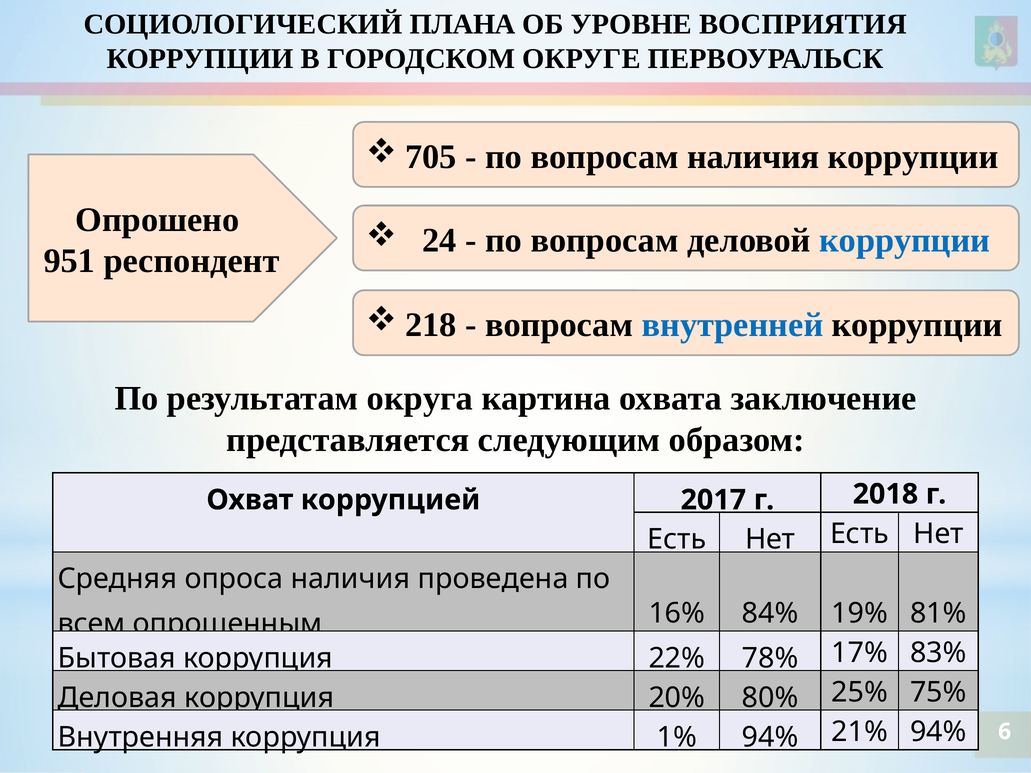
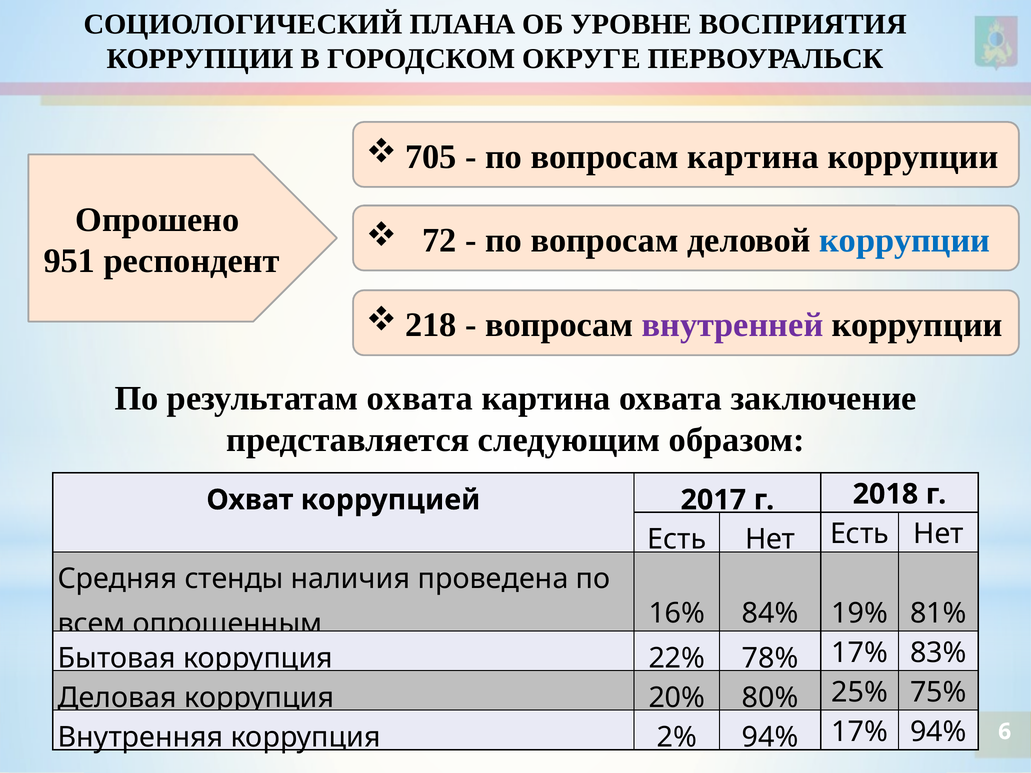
вопросам наличия: наличия -> картина
24: 24 -> 72
внутренней colour: blue -> purple
результатам округа: округа -> охвата
опроса: опроса -> стенды
1%: 1% -> 2%
94% 21%: 21% -> 17%
